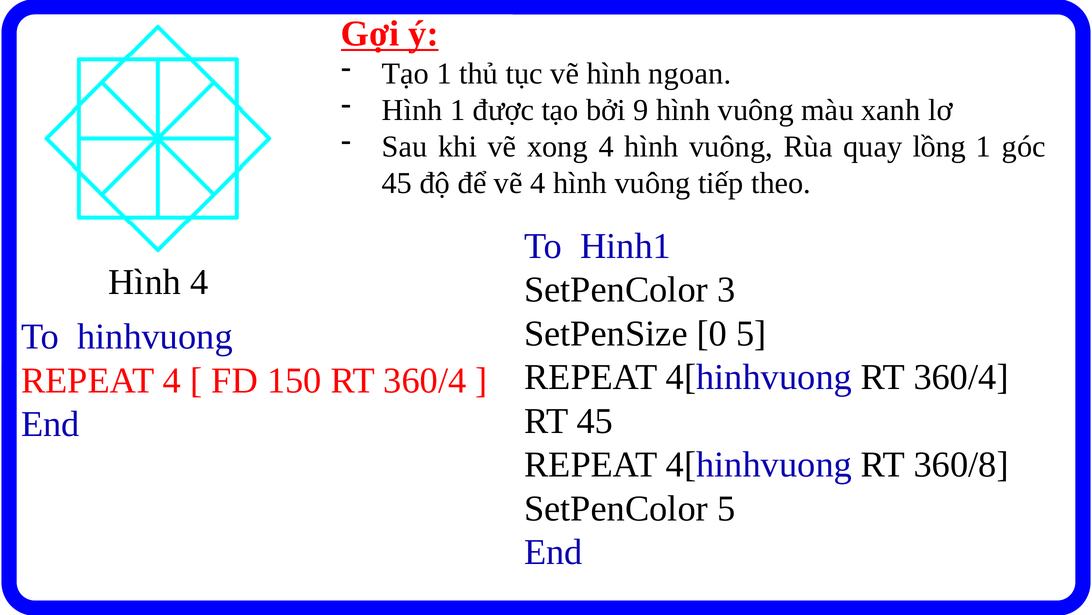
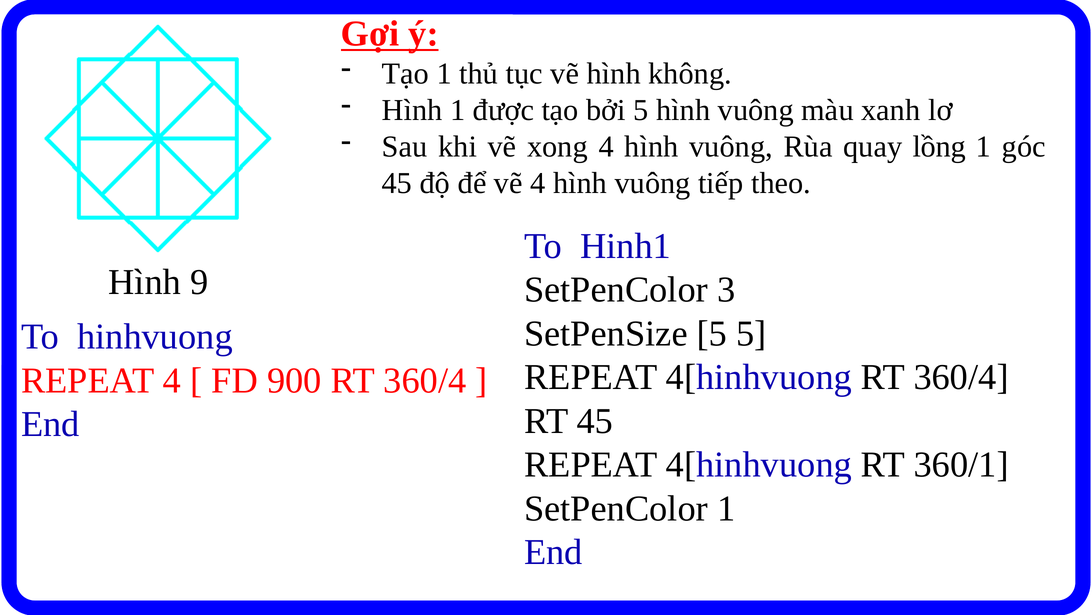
ngoan: ngoan -> không
bởi 9: 9 -> 5
Hình 4: 4 -> 9
SetPenSize 0: 0 -> 5
150: 150 -> 900
360/8: 360/8 -> 360/1
SetPenColor 5: 5 -> 1
